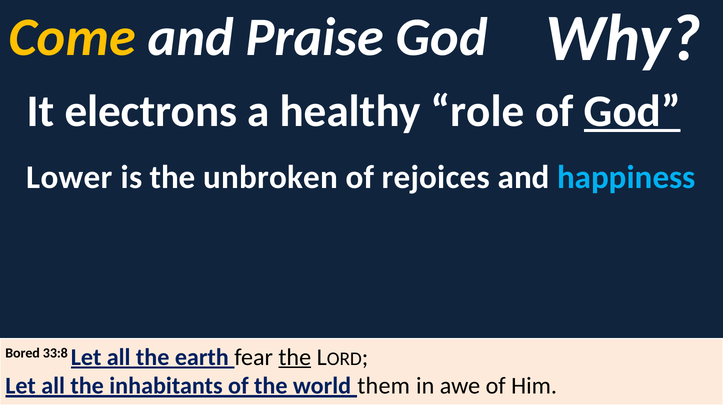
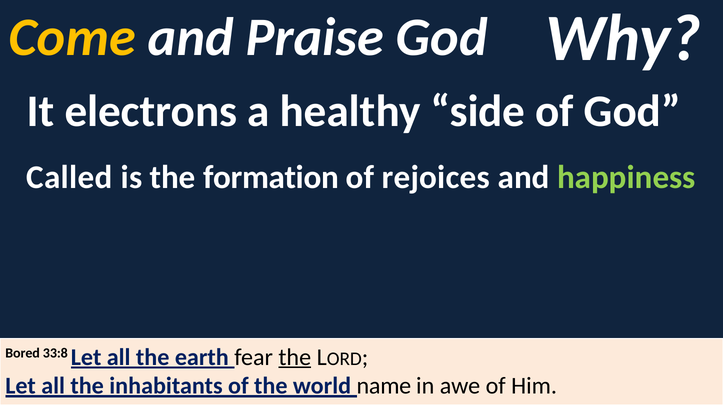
role: role -> side
God at (632, 111) underline: present -> none
Lower: Lower -> Called
unbroken: unbroken -> formation
happiness colour: light blue -> light green
them: them -> name
